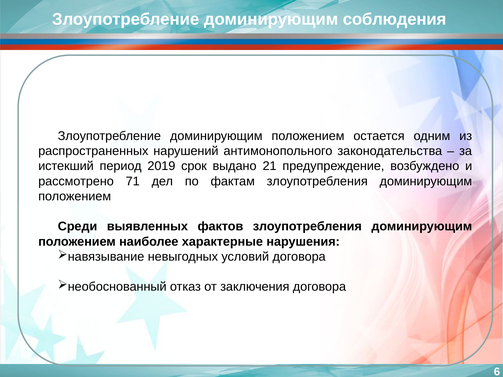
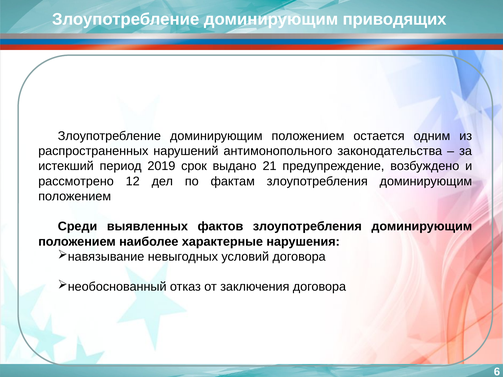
соблюдения: соблюдения -> приводящих
71: 71 -> 12
